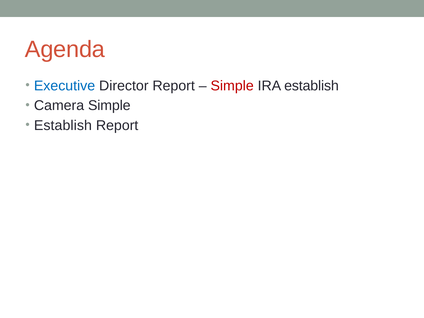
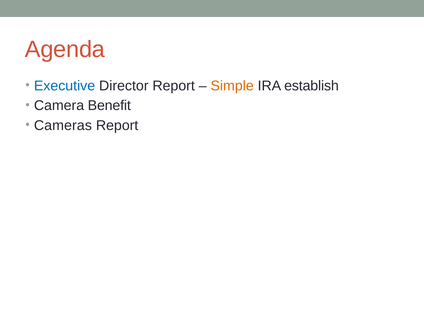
Simple at (232, 86) colour: red -> orange
Camera Simple: Simple -> Benefit
Establish at (63, 125): Establish -> Cameras
